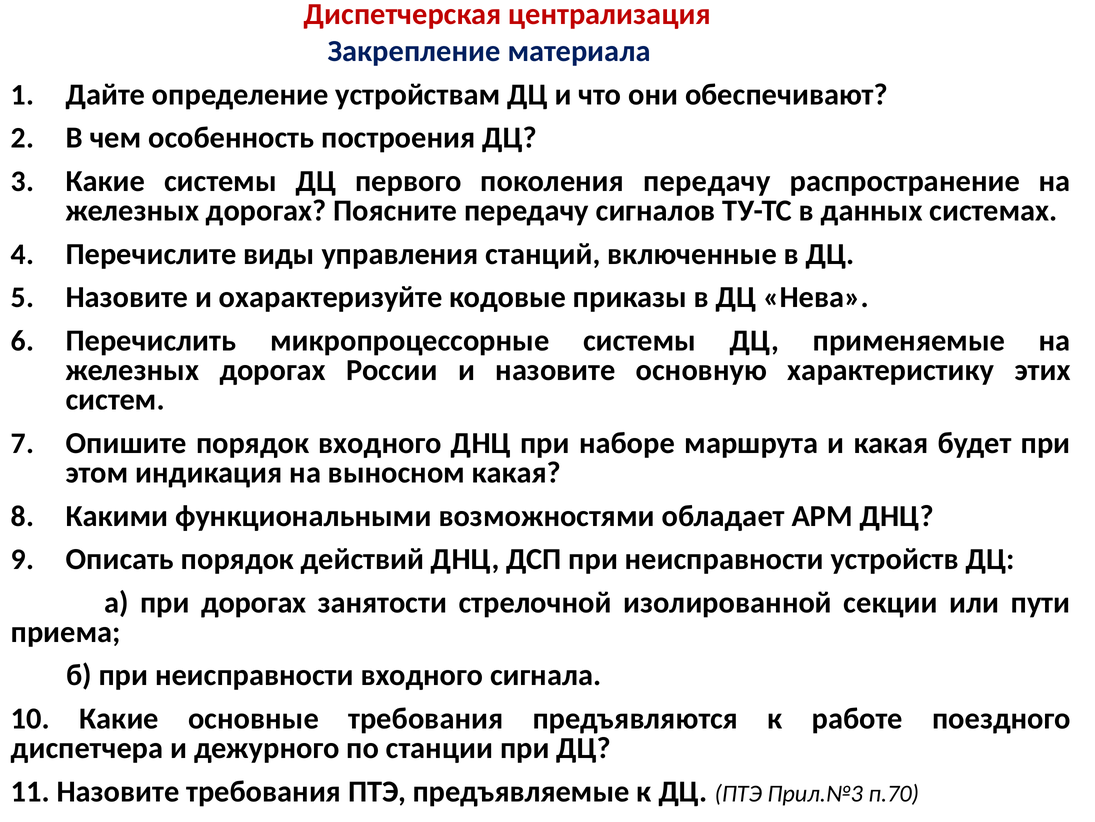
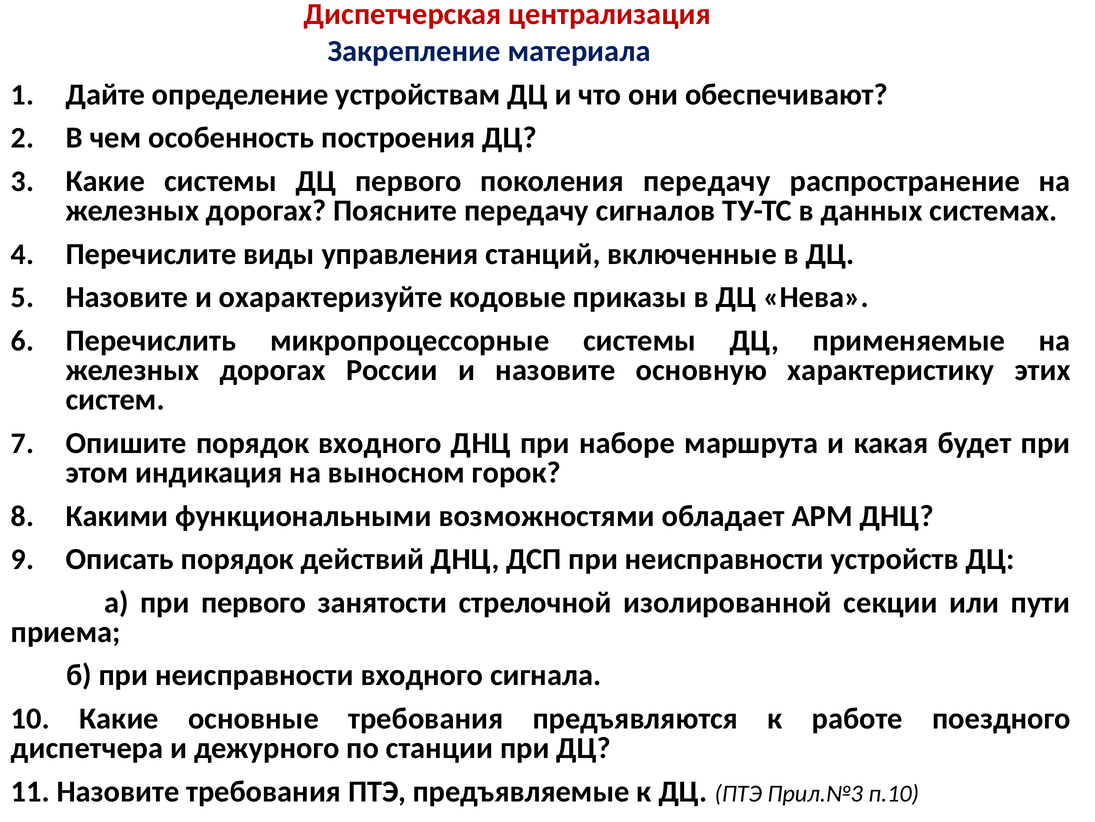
выносном какая: какая -> горок
при дорогах: дорогах -> первого
п.70: п.70 -> п.10
